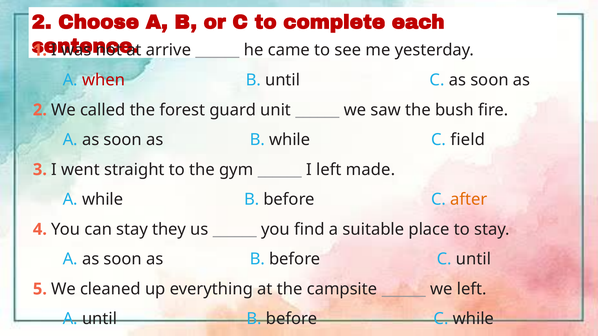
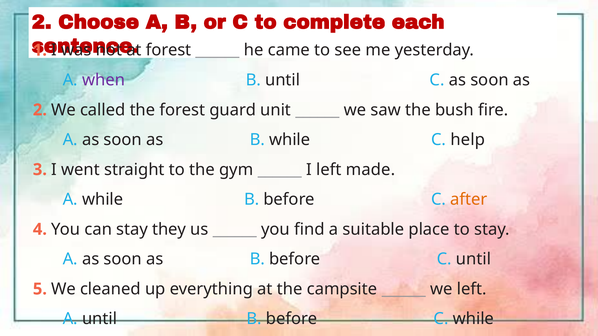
arrive at (169, 50): arrive -> forest
when colour: red -> purple
field: field -> help
